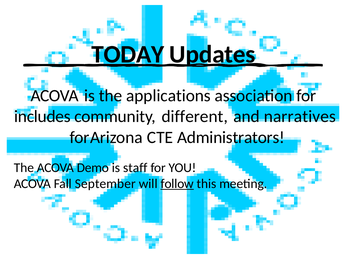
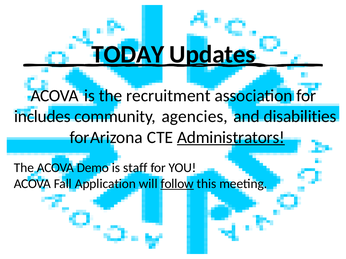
applications: applications -> recruitment
different: different -> agencies
narratives: narratives -> disabilities
Administrators underline: none -> present
September: September -> Application
